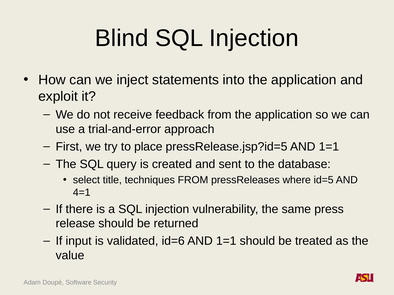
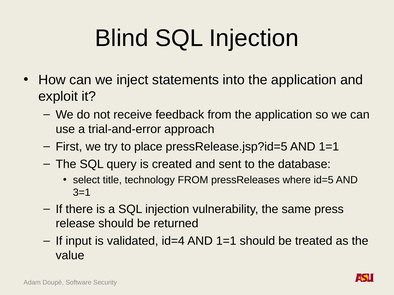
techniques: techniques -> technology
4=1: 4=1 -> 3=1
id=6: id=6 -> id=4
